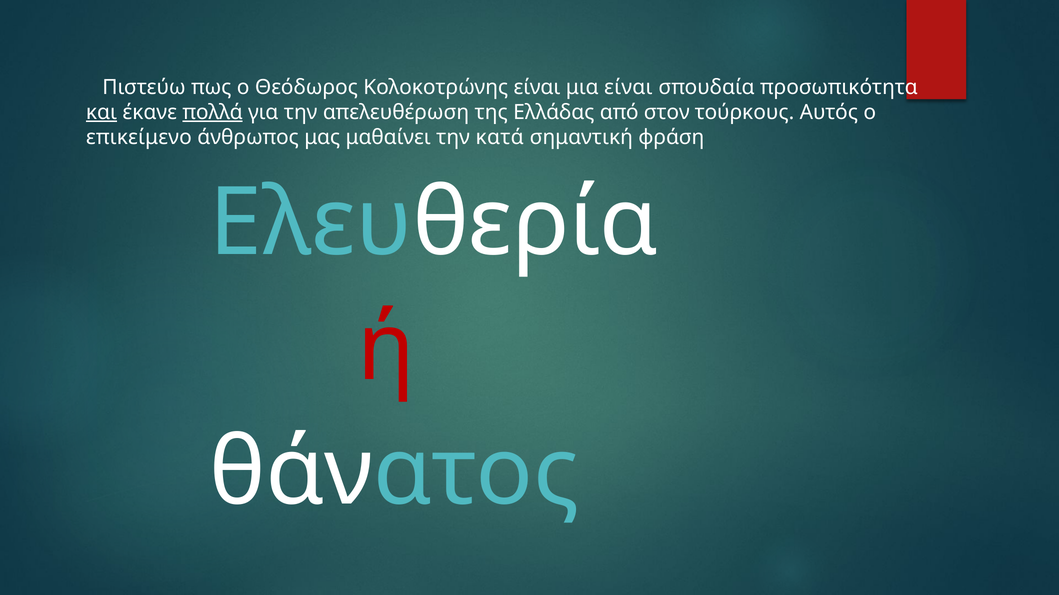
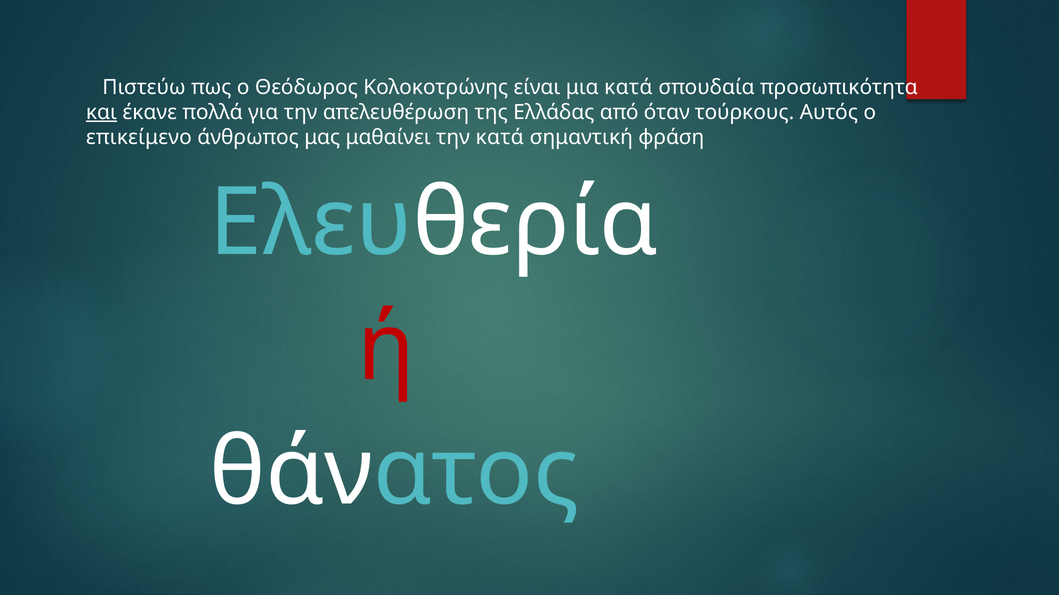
μια είναι: είναι -> κατά
πολλά underline: present -> none
στον: στον -> όταν
